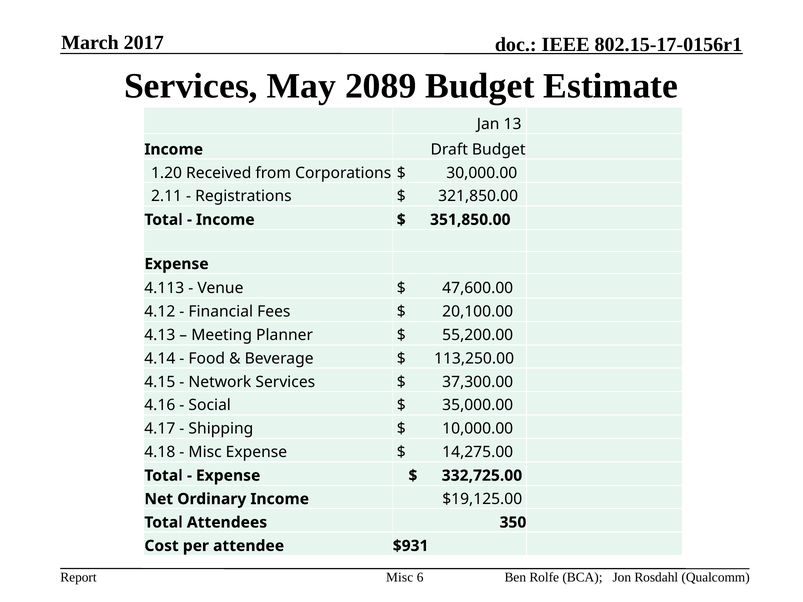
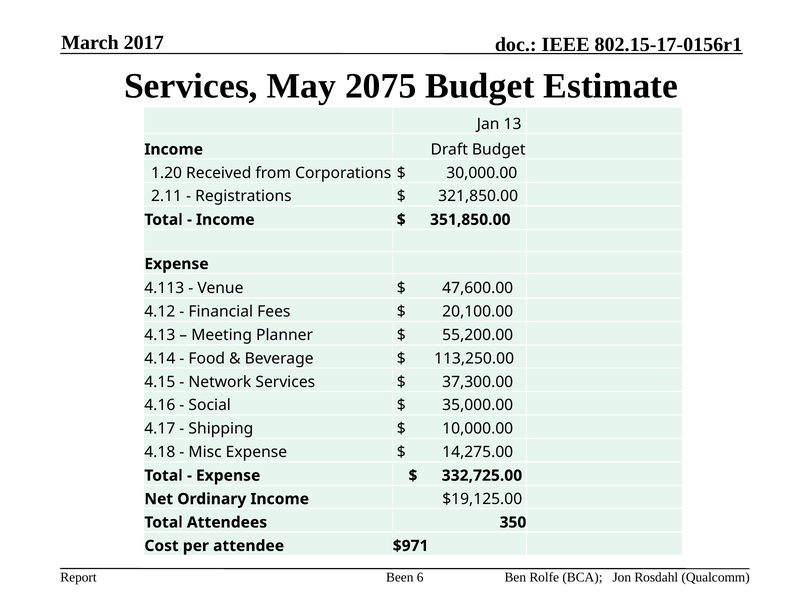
2089: 2089 -> 2075
$931: $931 -> $971
Misc at (400, 578): Misc -> Been
